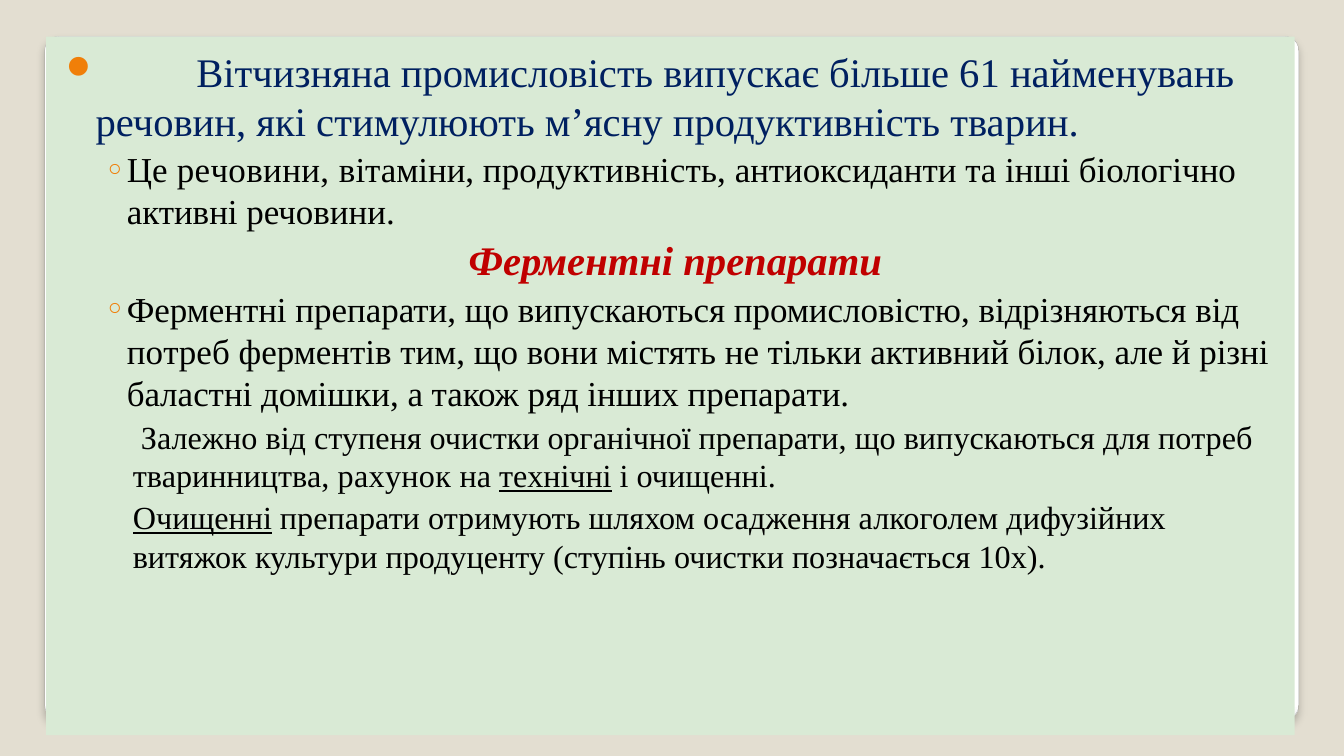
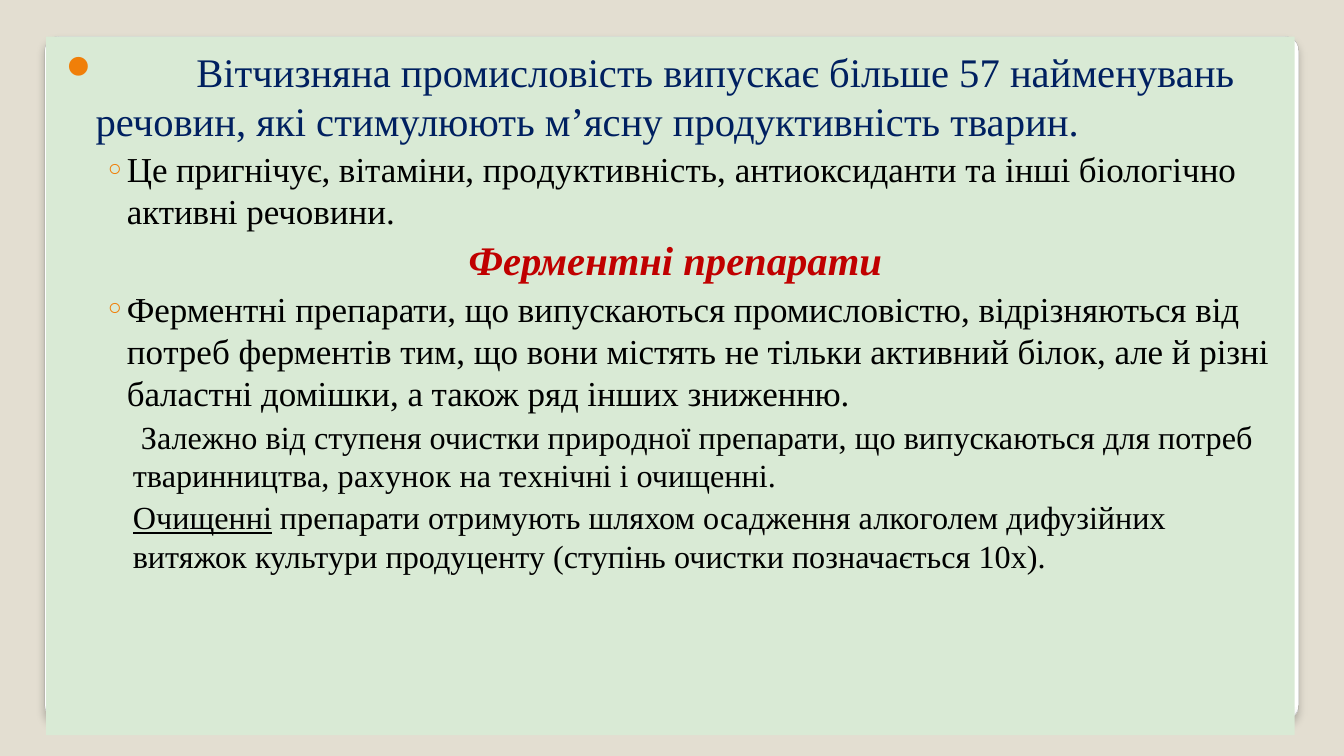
61: 61 -> 57
речовини at (253, 171): речовини -> пригнічує
інших препарати: препарати -> зниженню
органічної: органічної -> природної
технічні underline: present -> none
